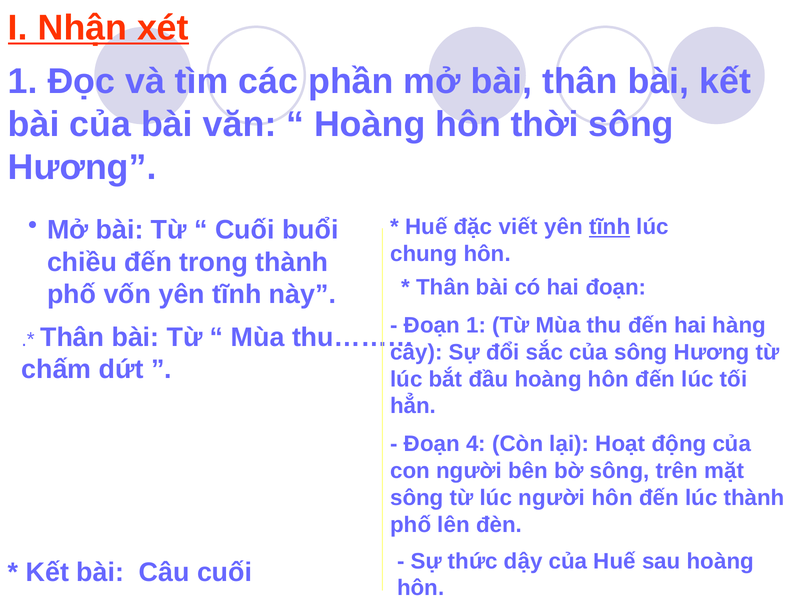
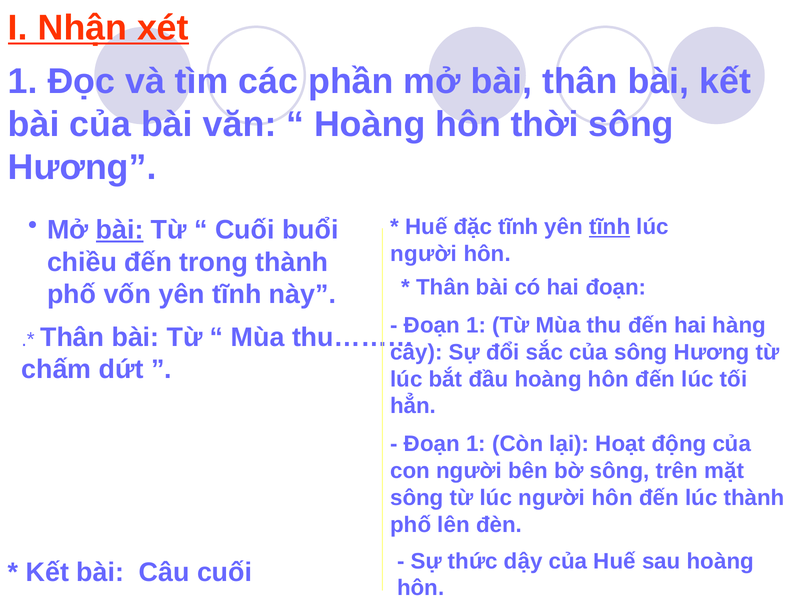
bài at (120, 230) underline: none -> present
đặc viết: viết -> tĩnh
chung at (424, 254): chung -> người
4 at (476, 444): 4 -> 1
